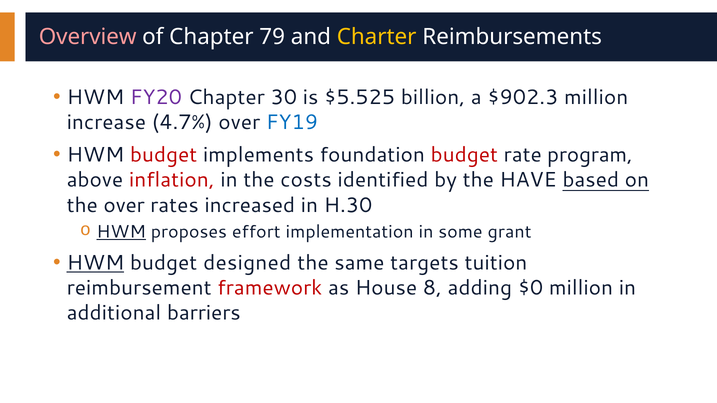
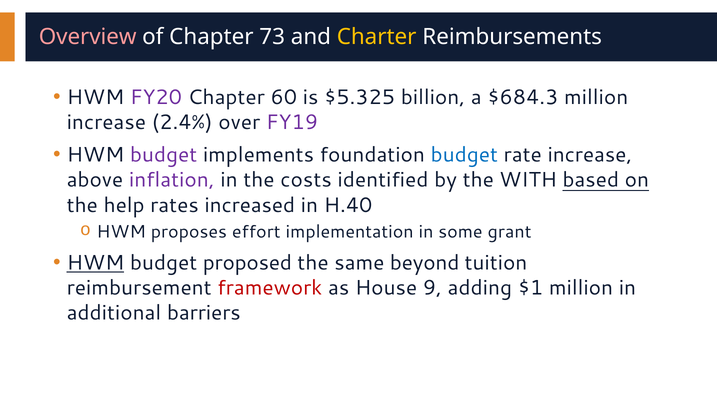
79: 79 -> 73
30: 30 -> 60
$5.525: $5.525 -> $5.325
$902.3: $902.3 -> $684.3
4.7%: 4.7% -> 2.4%
FY19 colour: blue -> purple
budget at (164, 155) colour: red -> purple
budget at (464, 155) colour: red -> blue
rate program: program -> increase
inflation colour: red -> purple
HAVE: HAVE -> WITH
the over: over -> help
H.30: H.30 -> H.40
HWM at (121, 232) underline: present -> none
designed: designed -> proposed
targets: targets -> beyond
8: 8 -> 9
$0: $0 -> $1
